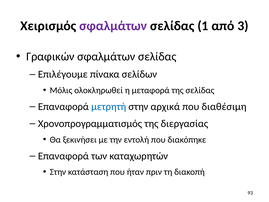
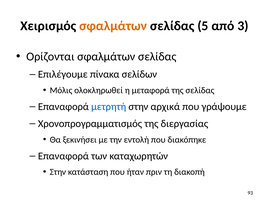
σφαλμάτων at (113, 26) colour: purple -> orange
1: 1 -> 5
Γραφικών: Γραφικών -> Ορίζονται
διαθέσιμη: διαθέσιμη -> γράψουμε
